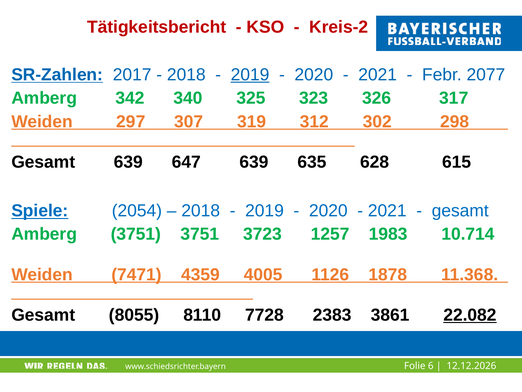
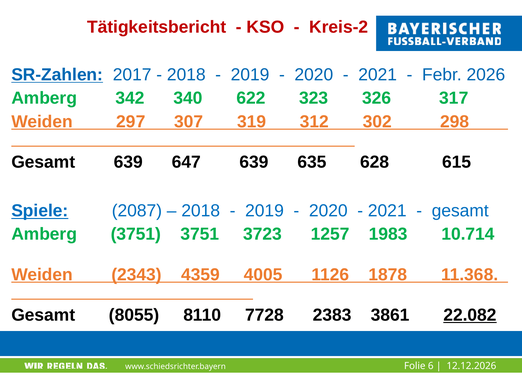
2019 at (250, 75) underline: present -> none
2077: 2077 -> 2026
325: 325 -> 622
2054: 2054 -> 2087
7471: 7471 -> 2343
